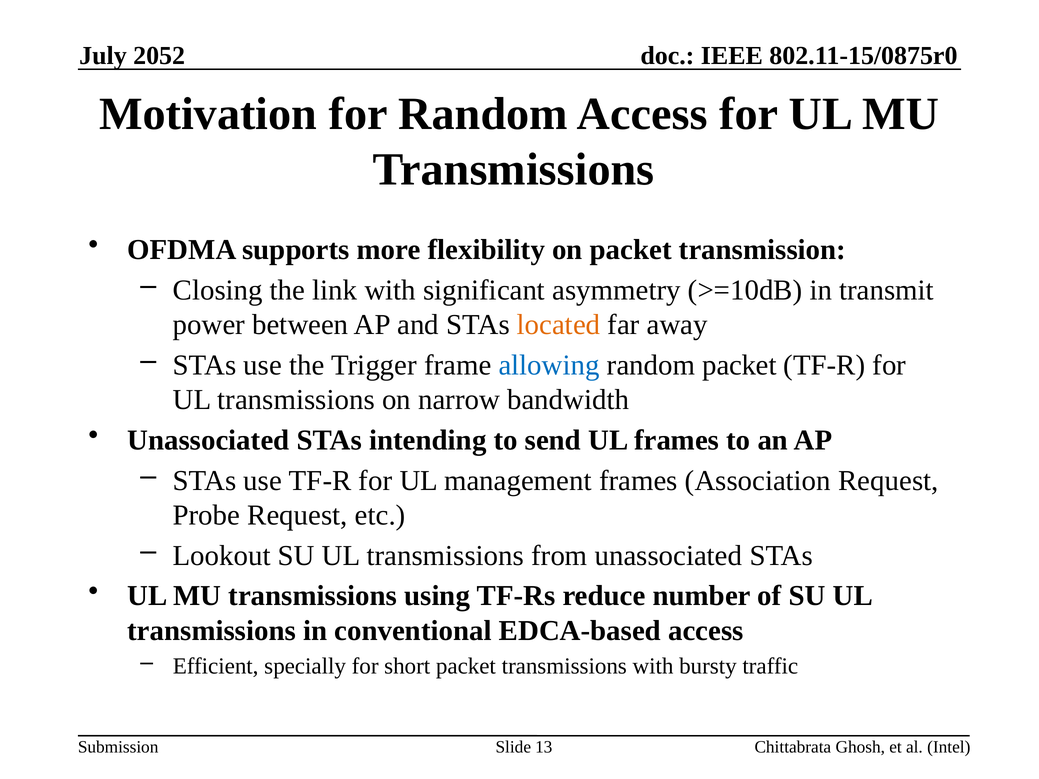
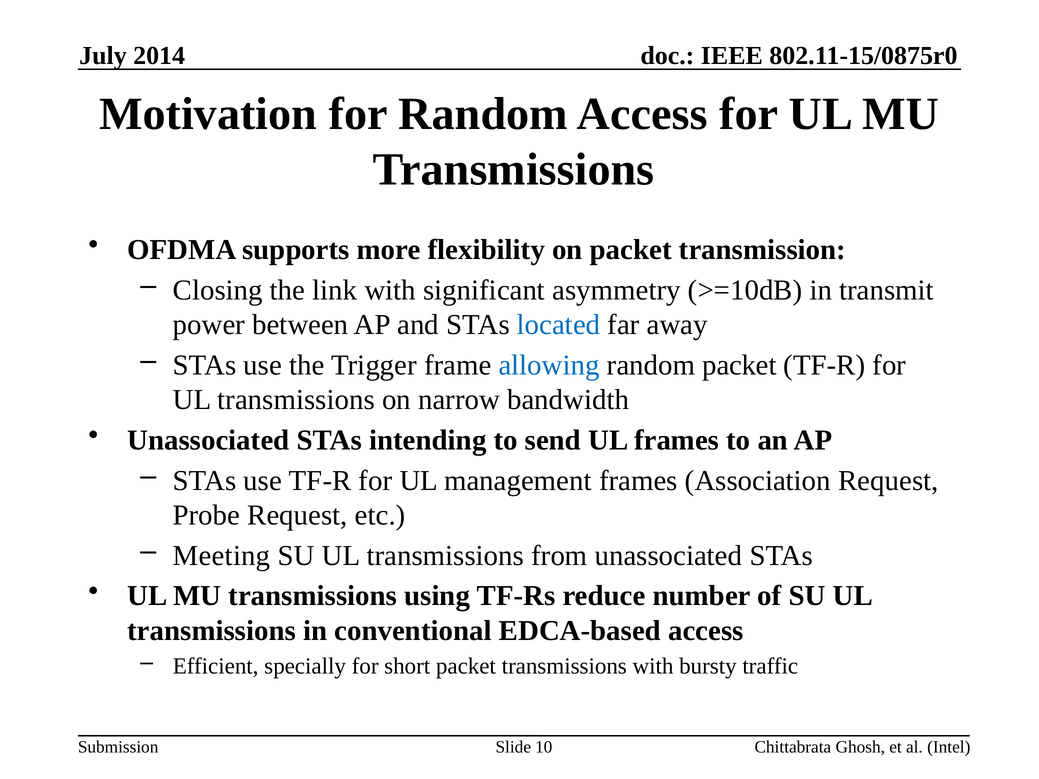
2052: 2052 -> 2014
located colour: orange -> blue
Lookout: Lookout -> Meeting
13: 13 -> 10
